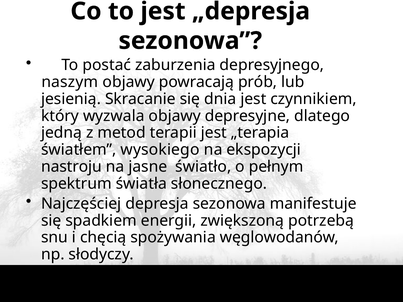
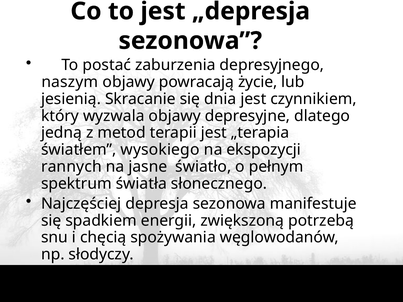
prób: prób -> życie
nastroju: nastroju -> rannych
